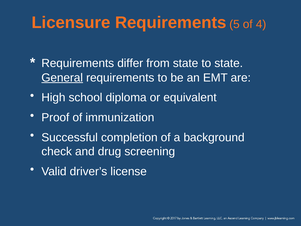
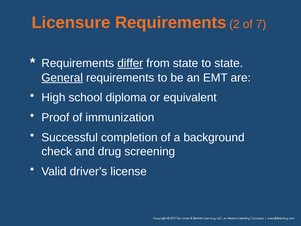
5: 5 -> 2
4: 4 -> 7
differ underline: none -> present
